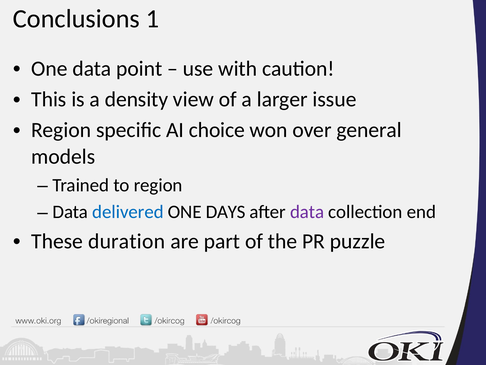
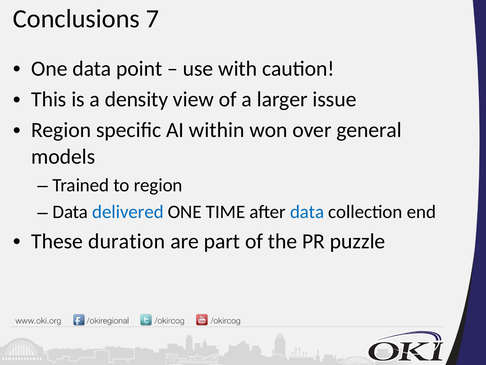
1: 1 -> 7
choice: choice -> within
DAYS: DAYS -> TIME
data at (307, 212) colour: purple -> blue
